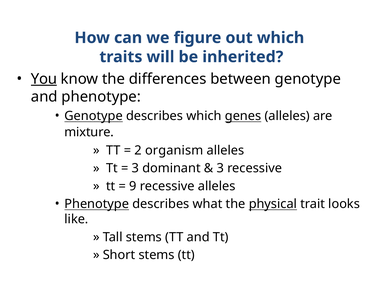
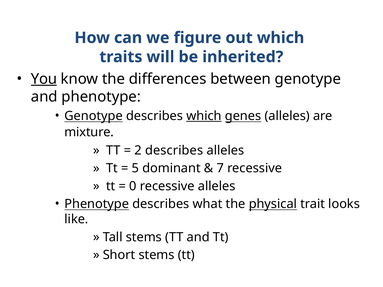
which at (204, 116) underline: none -> present
2 organism: organism -> describes
3 at (135, 168): 3 -> 5
3 at (220, 168): 3 -> 7
9: 9 -> 0
